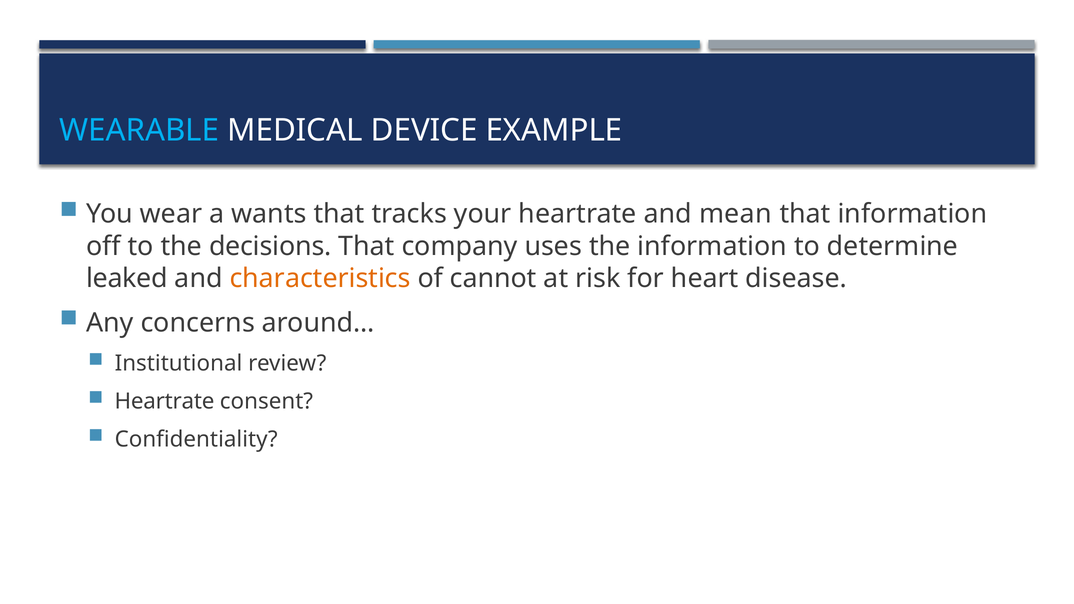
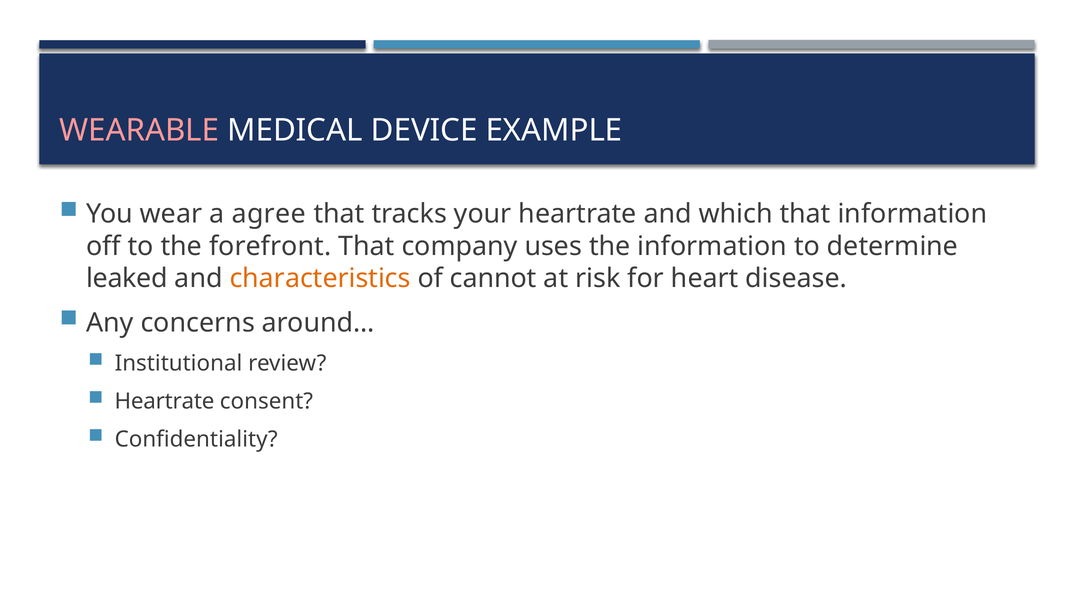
WEARABLE colour: light blue -> pink
wants: wants -> agree
mean: mean -> which
decisions: decisions -> forefront
